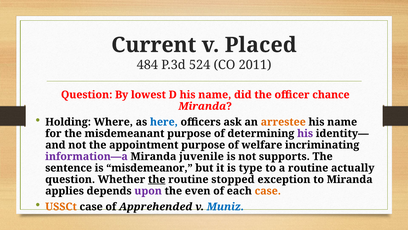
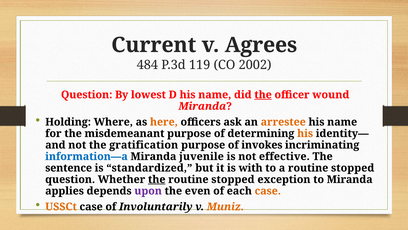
Placed: Placed -> Agrees
524: 524 -> 119
2011: 2011 -> 2002
the at (263, 95) underline: none -> present
chance: chance -> wound
here colour: blue -> orange
his at (305, 133) colour: purple -> orange
appointment: appointment -> gratification
welfare: welfare -> invokes
information—a colour: purple -> blue
supports: supports -> effective
misdemeanor: misdemeanor -> standardized
type: type -> with
a routine actually: actually -> stopped
Apprehended: Apprehended -> Involuntarily
Muniz colour: blue -> orange
